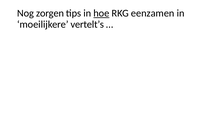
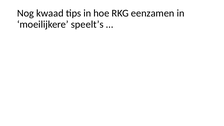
zorgen: zorgen -> kwaad
hoe underline: present -> none
vertelt’s: vertelt’s -> speelt’s
